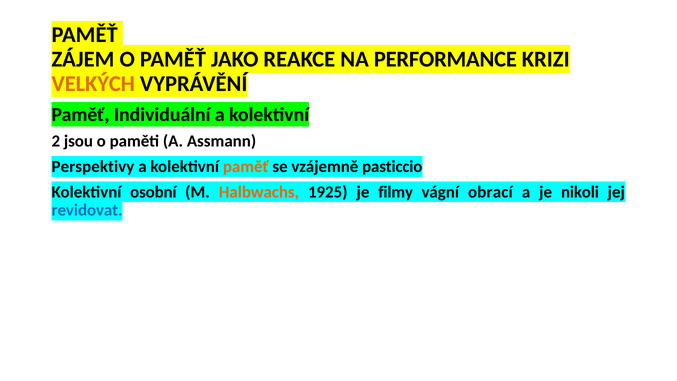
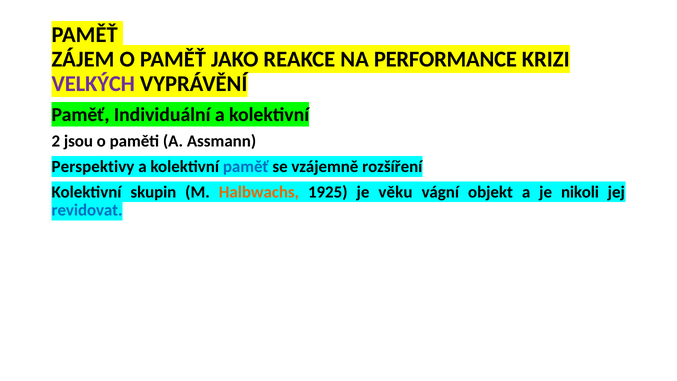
VELKÝCH colour: orange -> purple
paměť at (246, 167) colour: orange -> blue
pasticcio: pasticcio -> rozšíření
osobní: osobní -> skupin
filmy: filmy -> věku
obrací: obrací -> objekt
